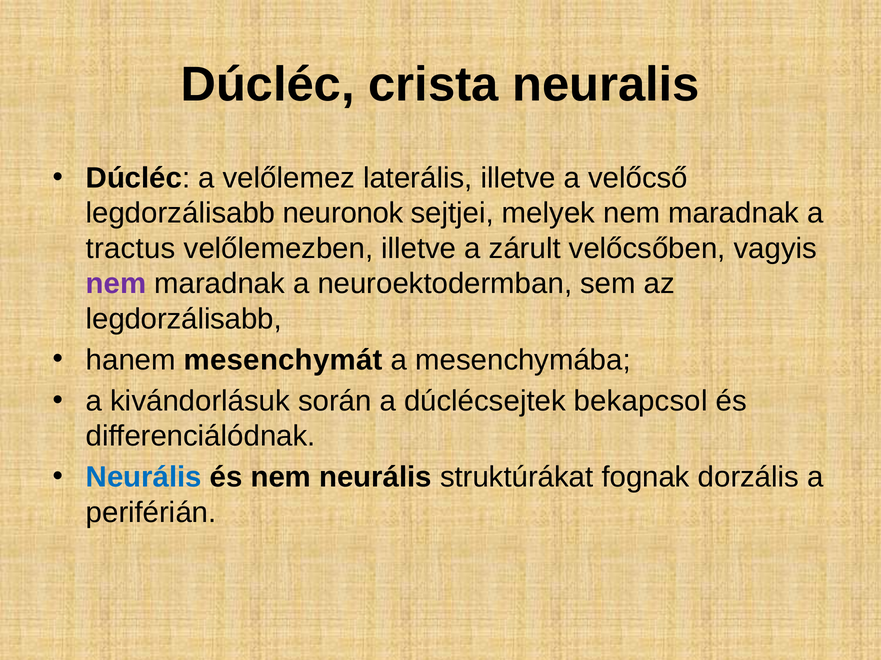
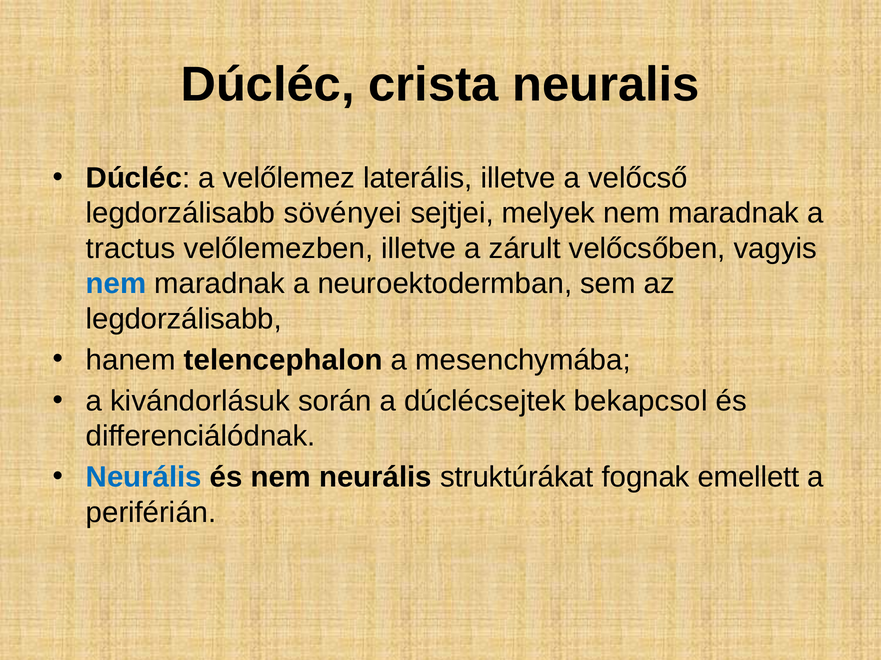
neuronok: neuronok -> sövényei
nem at (116, 284) colour: purple -> blue
mesenchymát: mesenchymát -> telencephalon
dorzális: dorzális -> emellett
